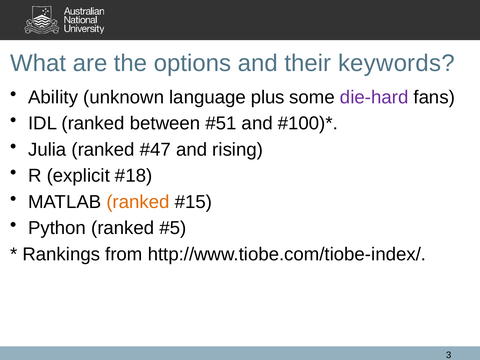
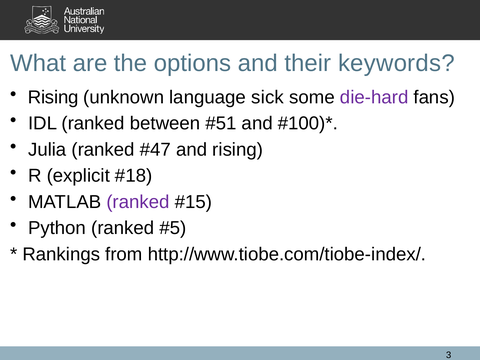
Ability at (53, 97): Ability -> Rising
plus: plus -> sick
ranked at (138, 202) colour: orange -> purple
